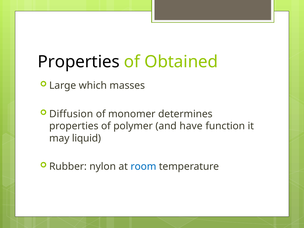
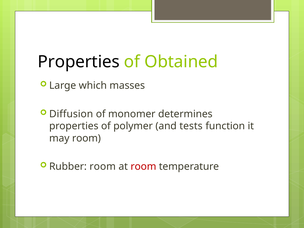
have: have -> tests
may liquid: liquid -> room
Rubber nylon: nylon -> room
room at (143, 167) colour: blue -> red
